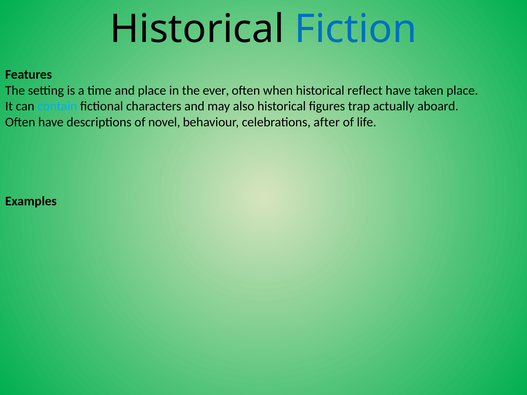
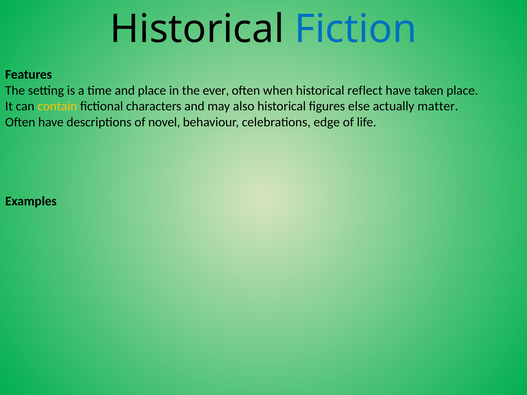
contain colour: light blue -> yellow
trap: trap -> else
aboard: aboard -> matter
after: after -> edge
